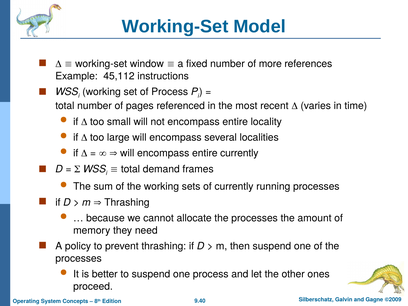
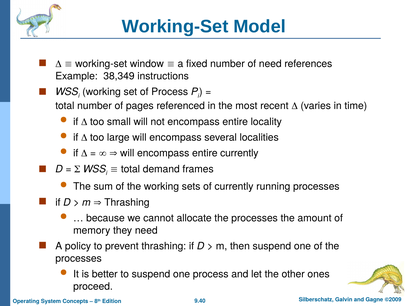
of more: more -> need
45,112: 45,112 -> 38,349
